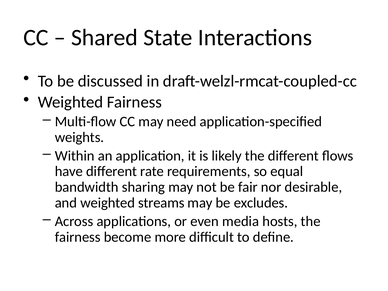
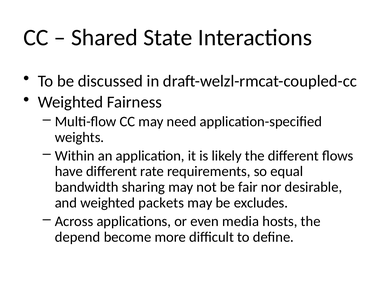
streams: streams -> packets
fairness at (78, 237): fairness -> depend
